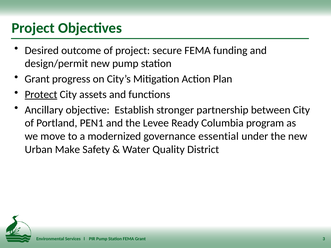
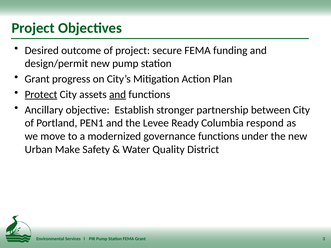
and at (118, 95) underline: none -> present
program: program -> respond
governance essential: essential -> functions
